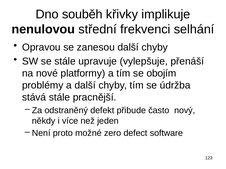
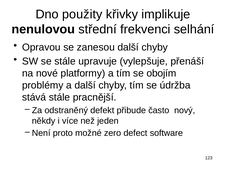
souběh: souběh -> použity
